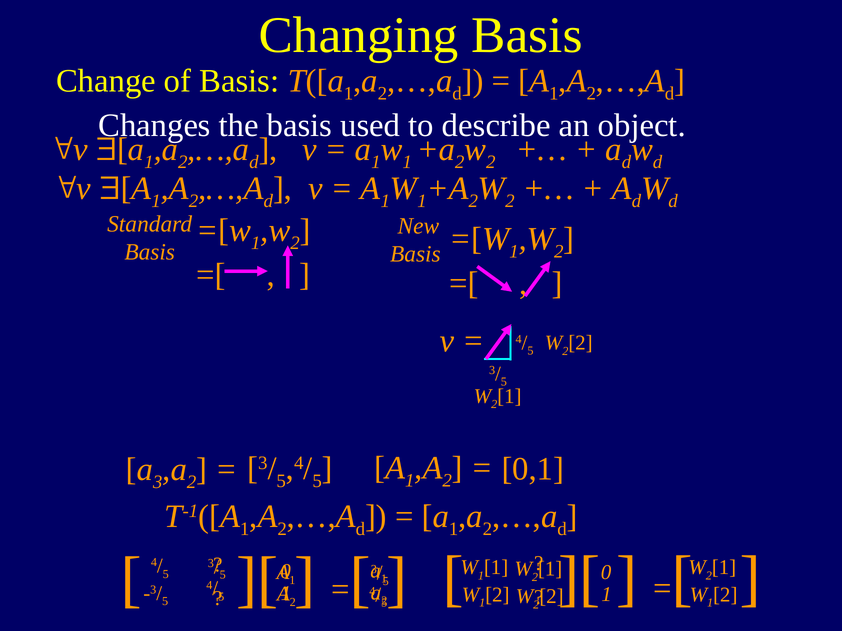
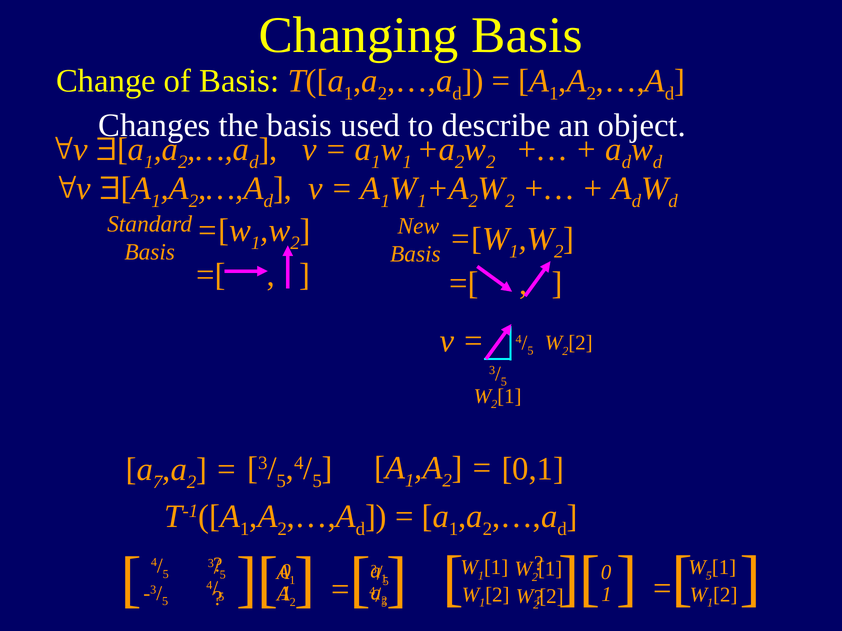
3: 3 -> 7
2 at (709, 576): 2 -> 5
